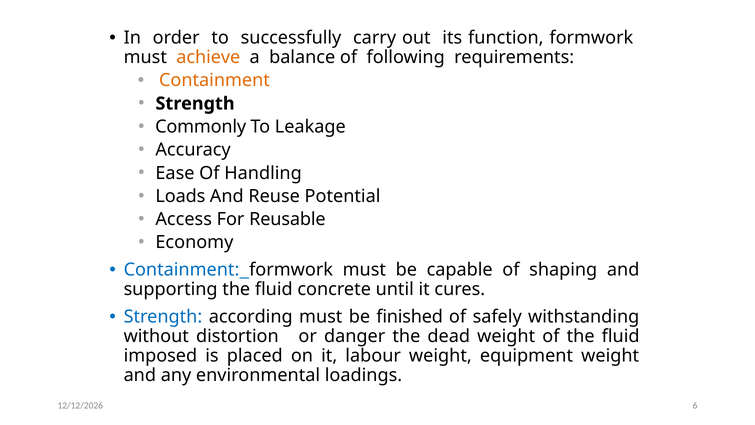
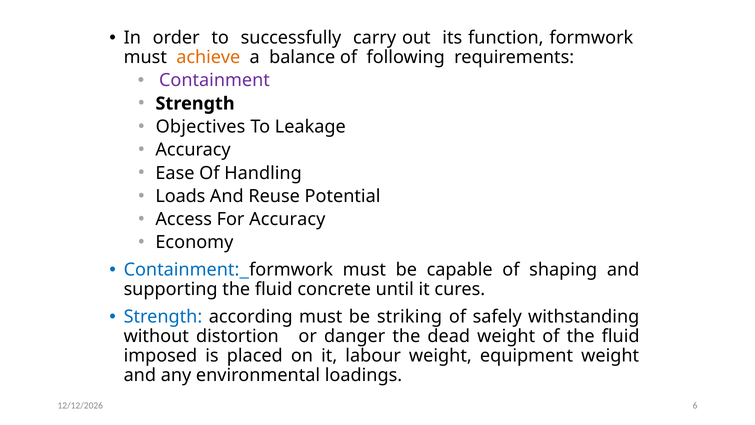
Containment at (214, 80) colour: orange -> purple
Commonly: Commonly -> Objectives
For Reusable: Reusable -> Accuracy
finished: finished -> striking
